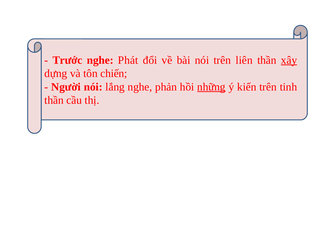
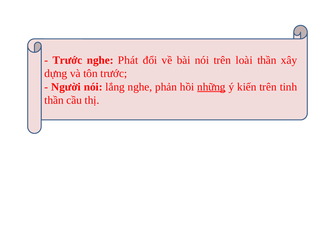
liên: liên -> loài
xây underline: present -> none
tôn chiến: chiến -> trước
